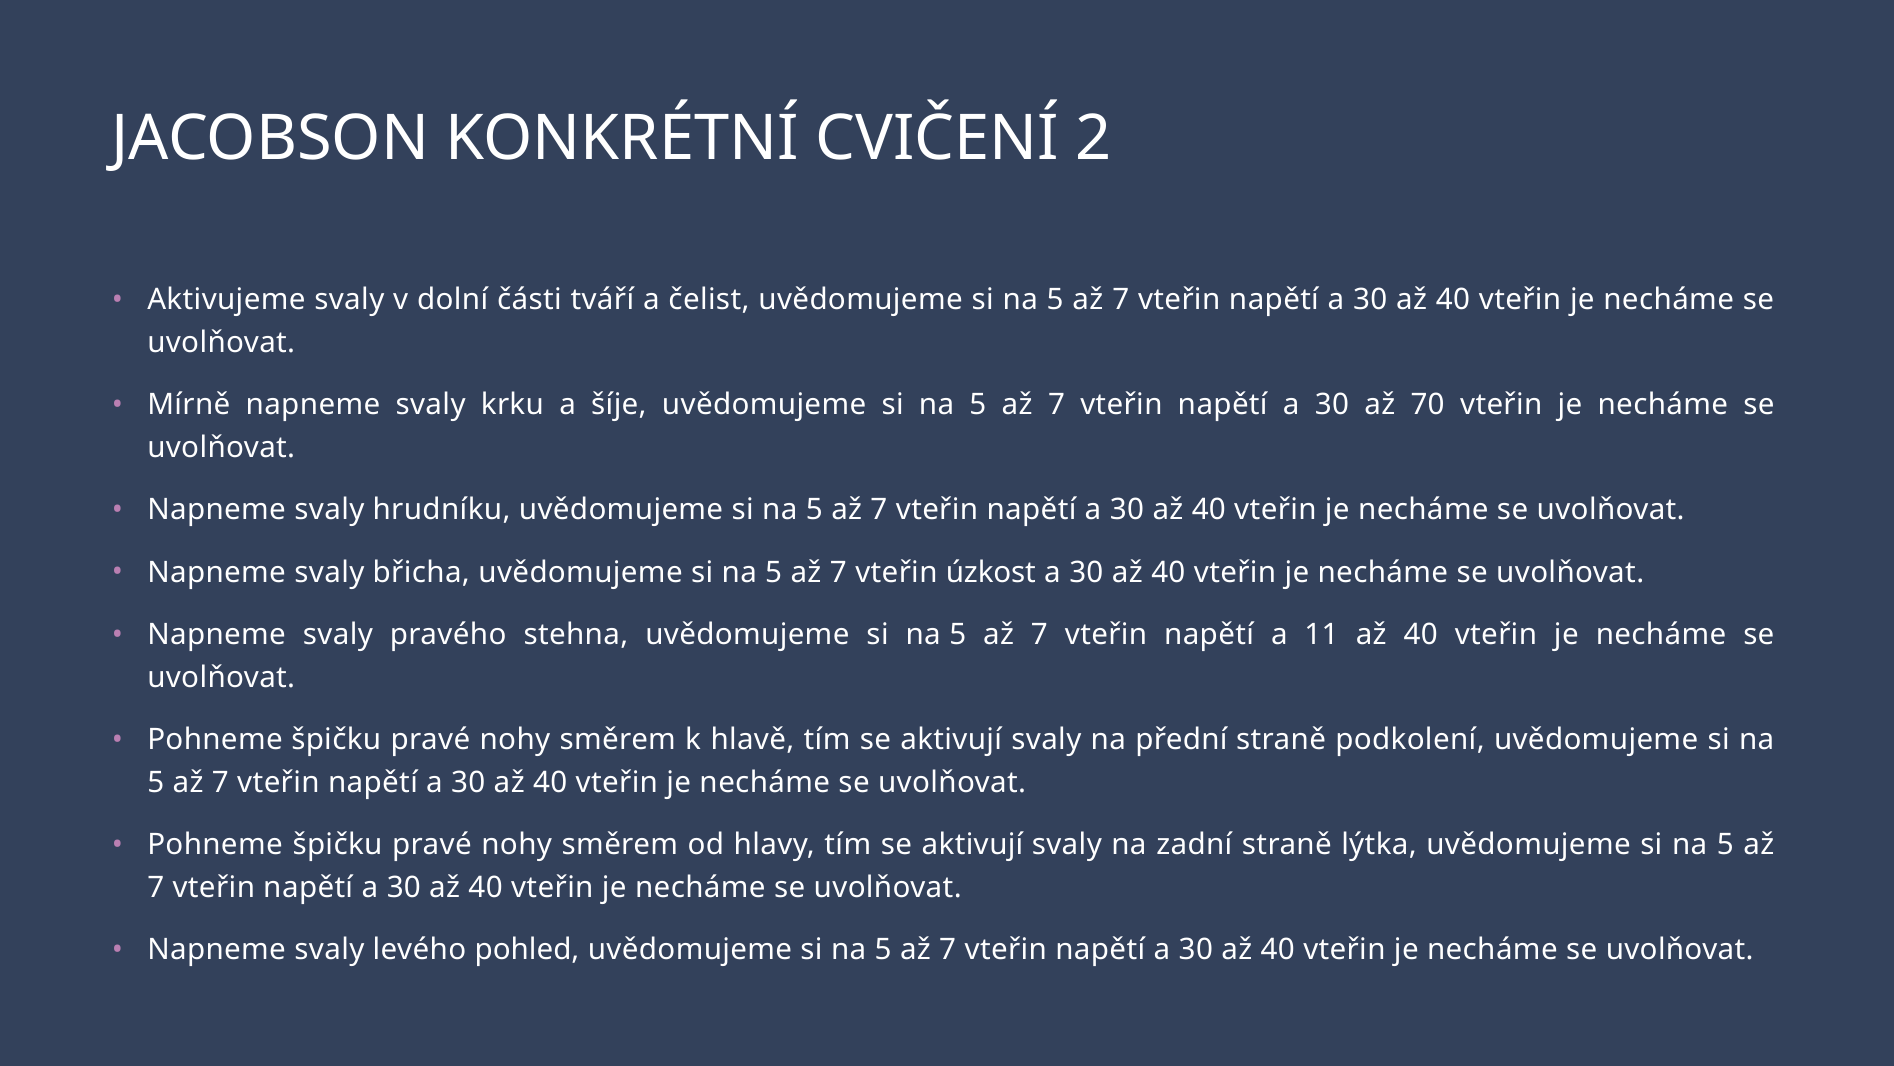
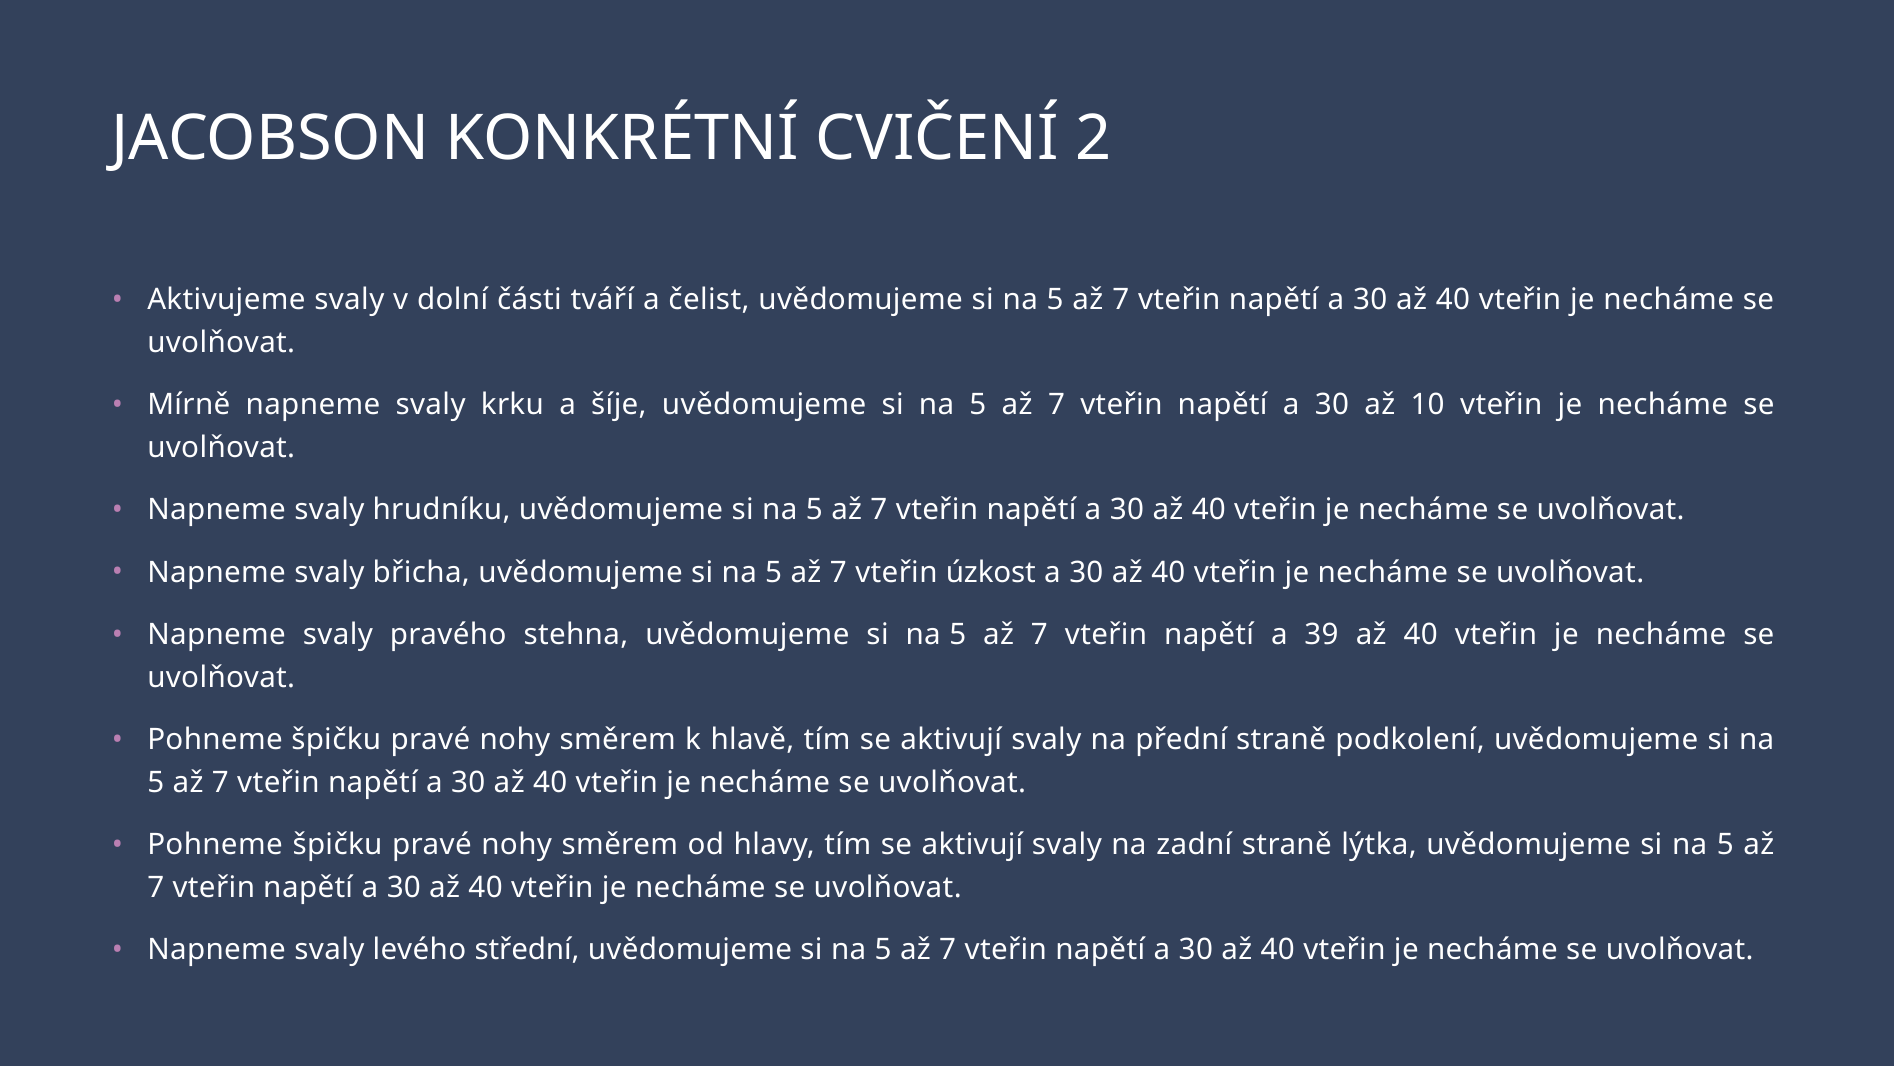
70: 70 -> 10
11: 11 -> 39
pohled: pohled -> střední
